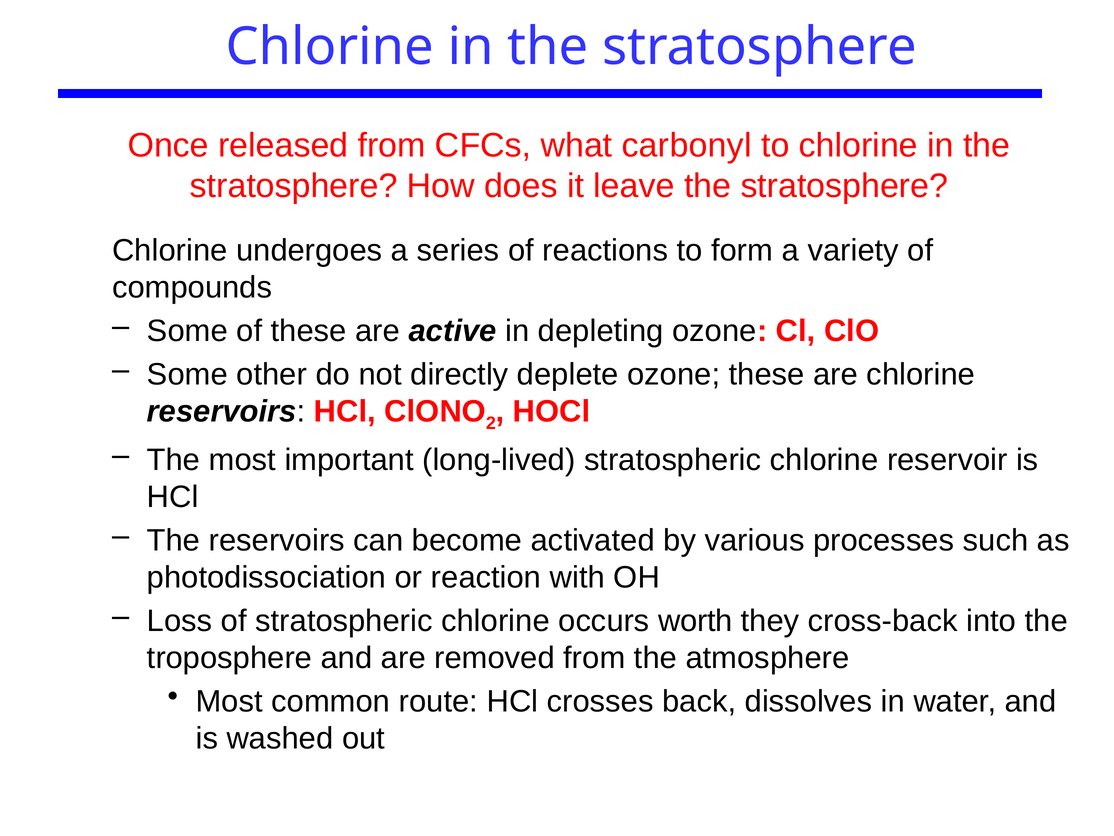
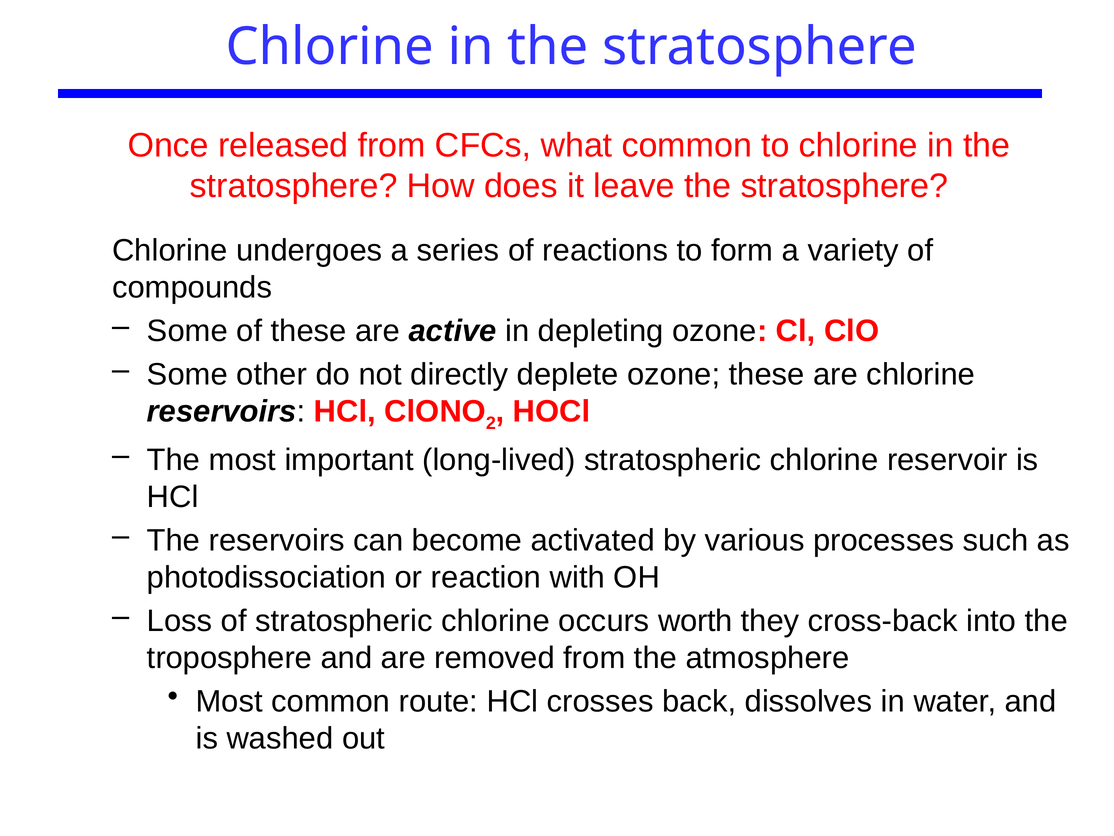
what carbonyl: carbonyl -> common
